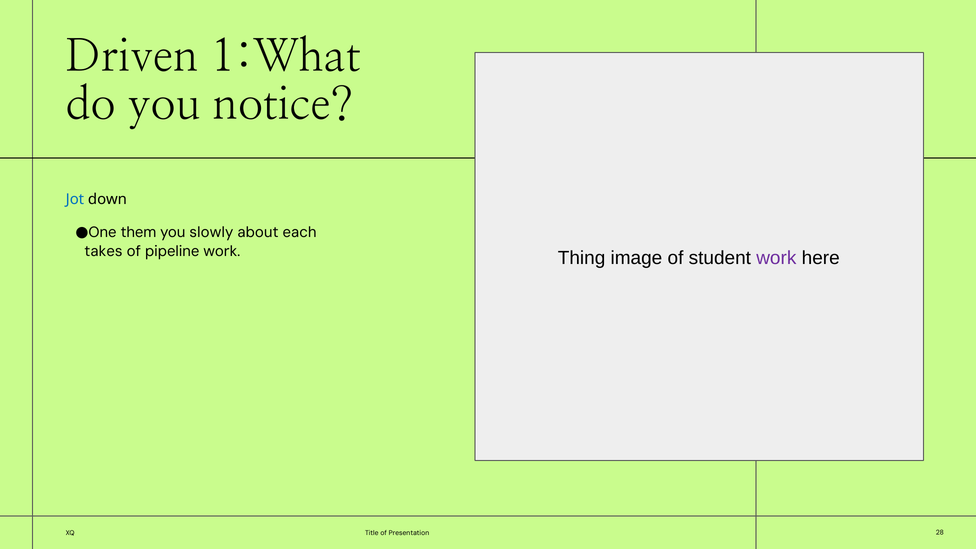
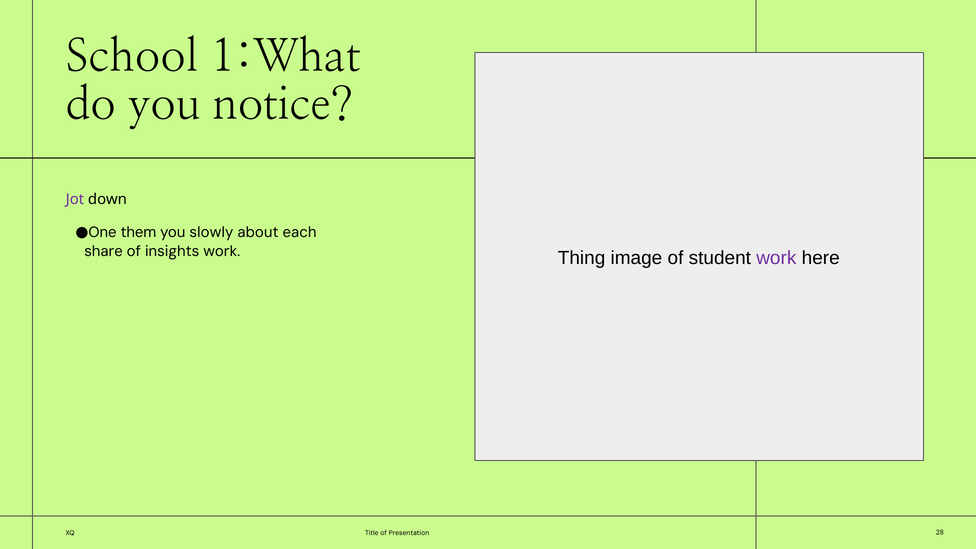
Driven: Driven -> School
Jot colour: blue -> purple
takes: takes -> share
pipeline: pipeline -> insights
